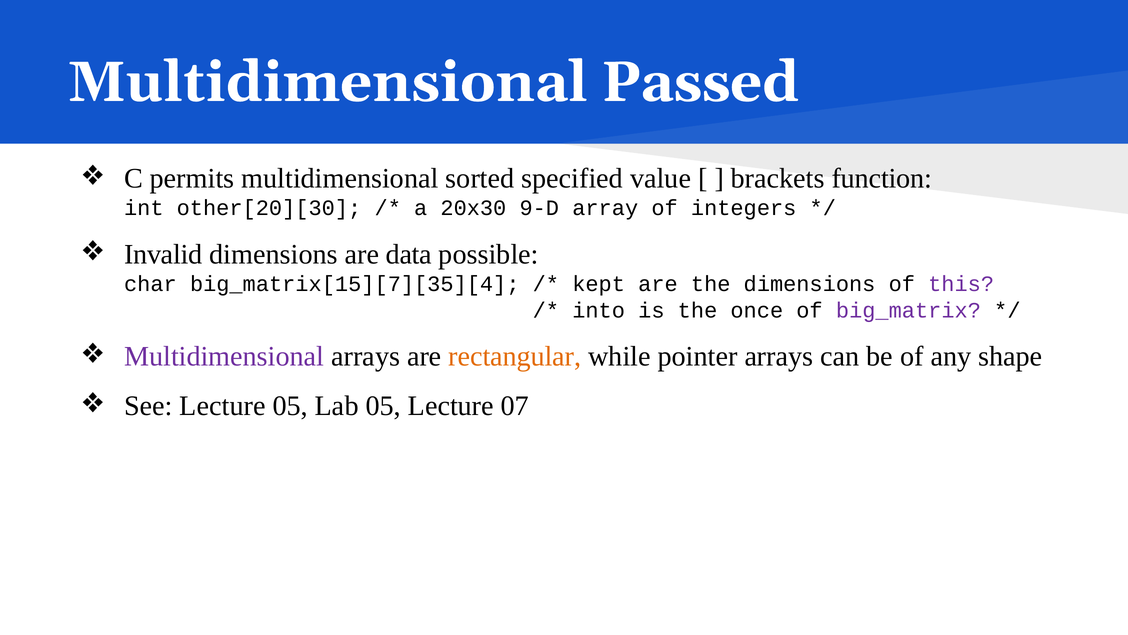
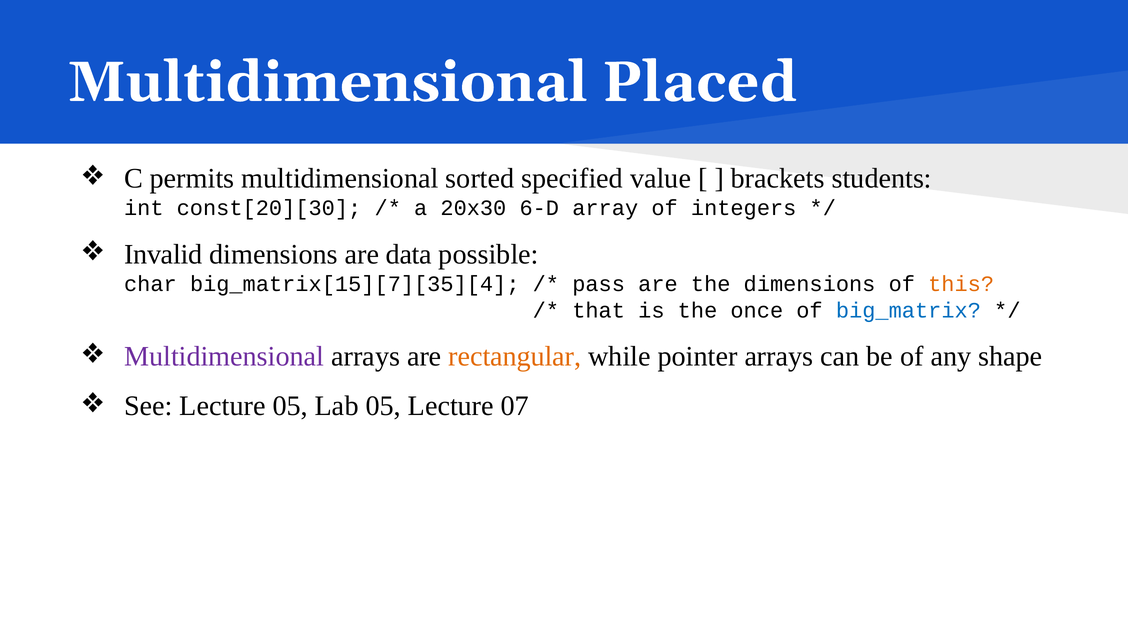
Passed: Passed -> Placed
function: function -> students
other[20][30: other[20][30 -> const[20][30
9-D: 9-D -> 6-D
kept: kept -> pass
this colour: purple -> orange
into: into -> that
big_matrix colour: purple -> blue
